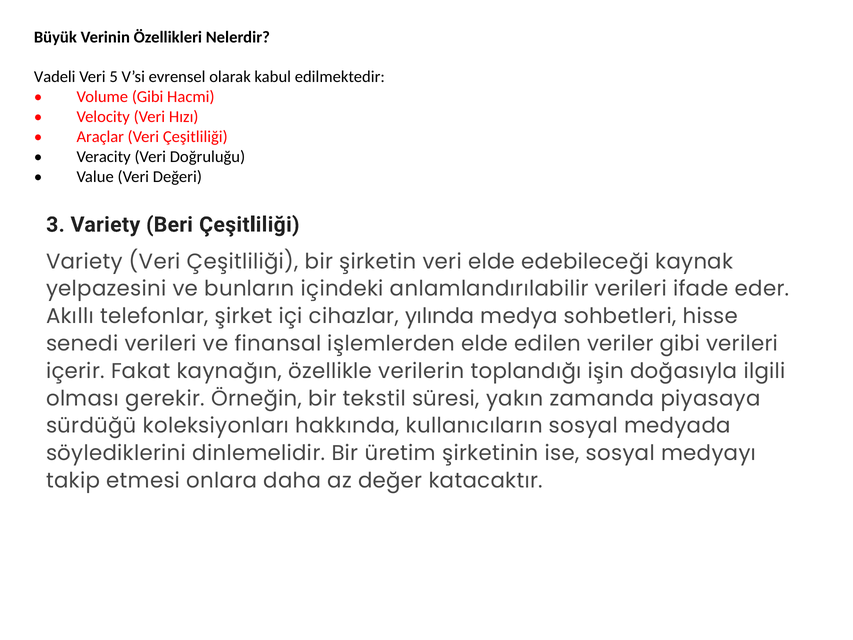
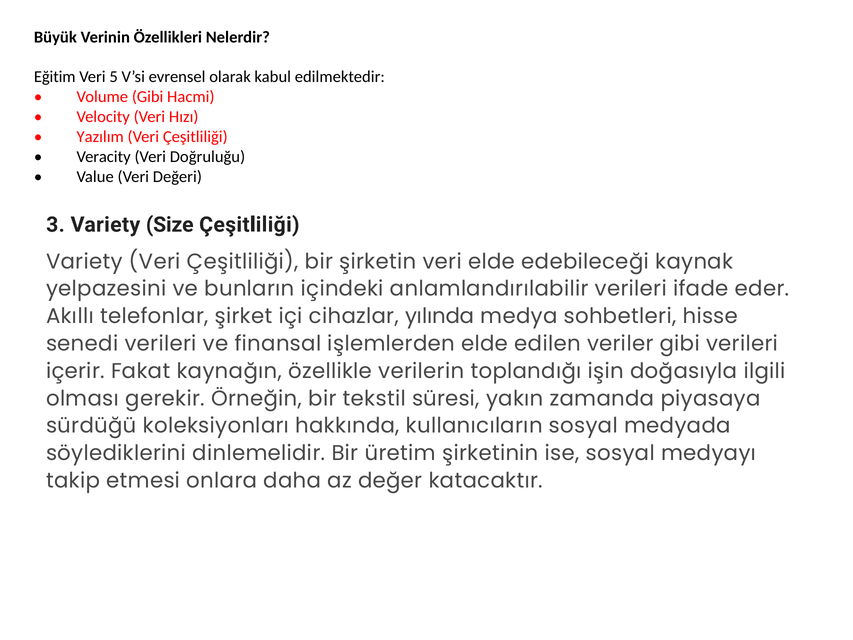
Vadeli: Vadeli -> Eğitim
Araçlar: Araçlar -> Yazılım
Beri: Beri -> Size
